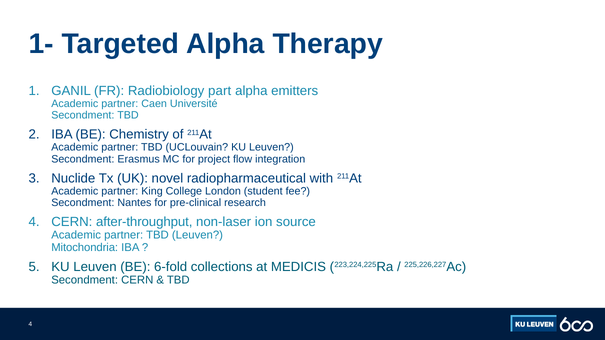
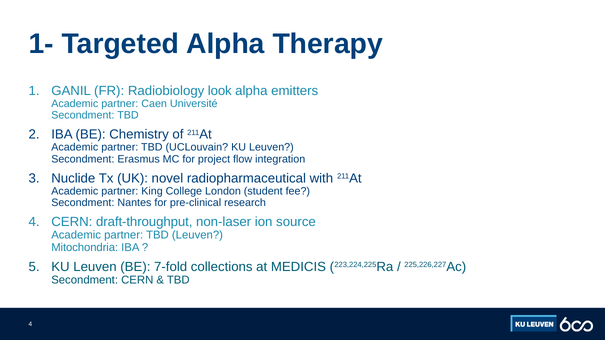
part: part -> look
after-throughput: after-throughput -> draft-throughput
6-fold: 6-fold -> 7-fold
